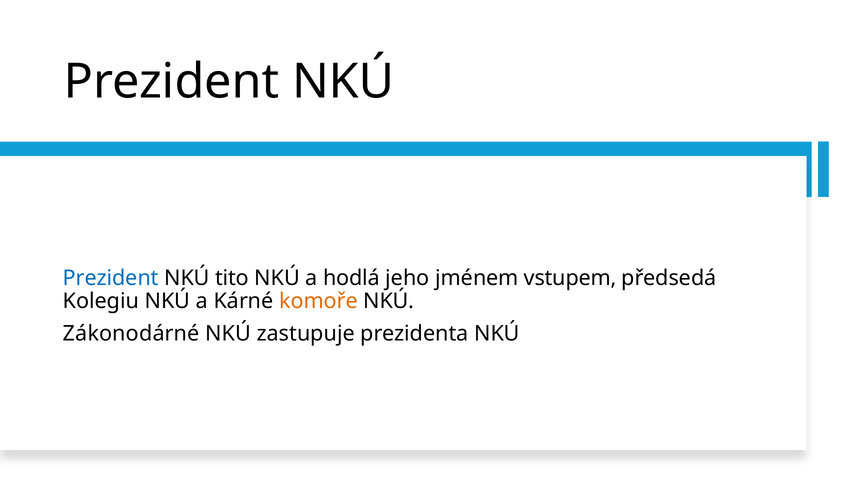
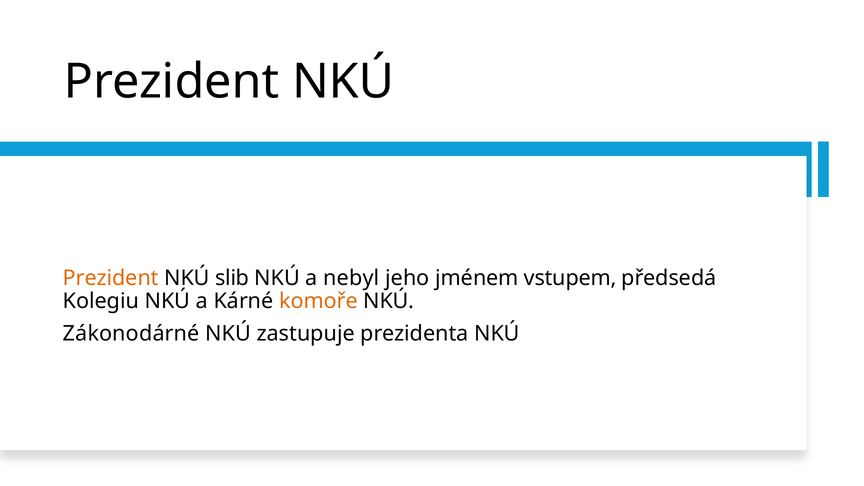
Prezident at (111, 278) colour: blue -> orange
tito: tito -> slib
hodlá: hodlá -> nebyl
